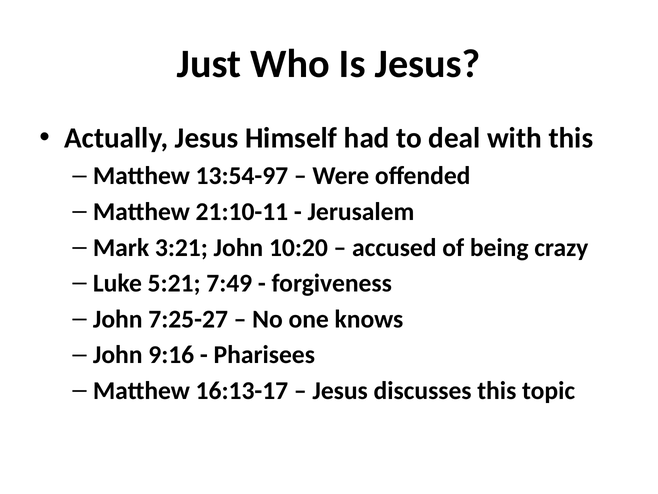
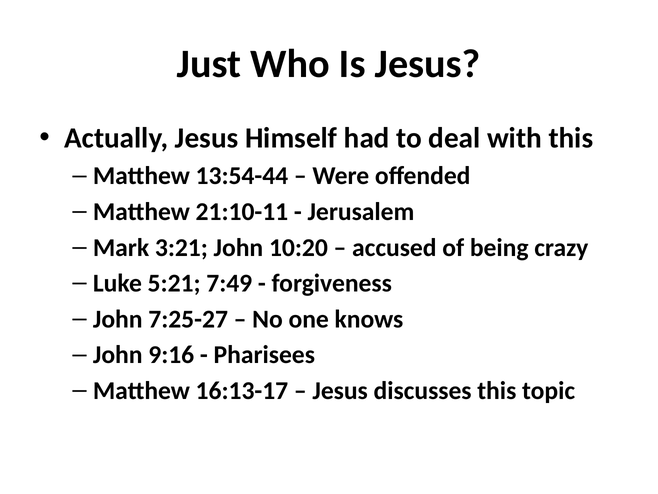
13:54-97: 13:54-97 -> 13:54-44
